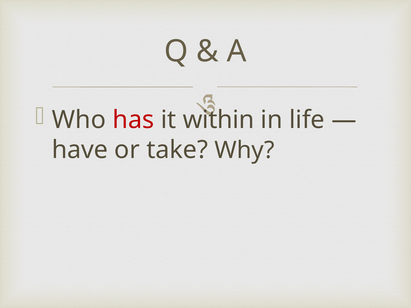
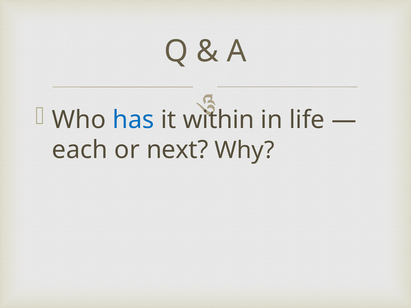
has colour: red -> blue
have: have -> each
take: take -> next
